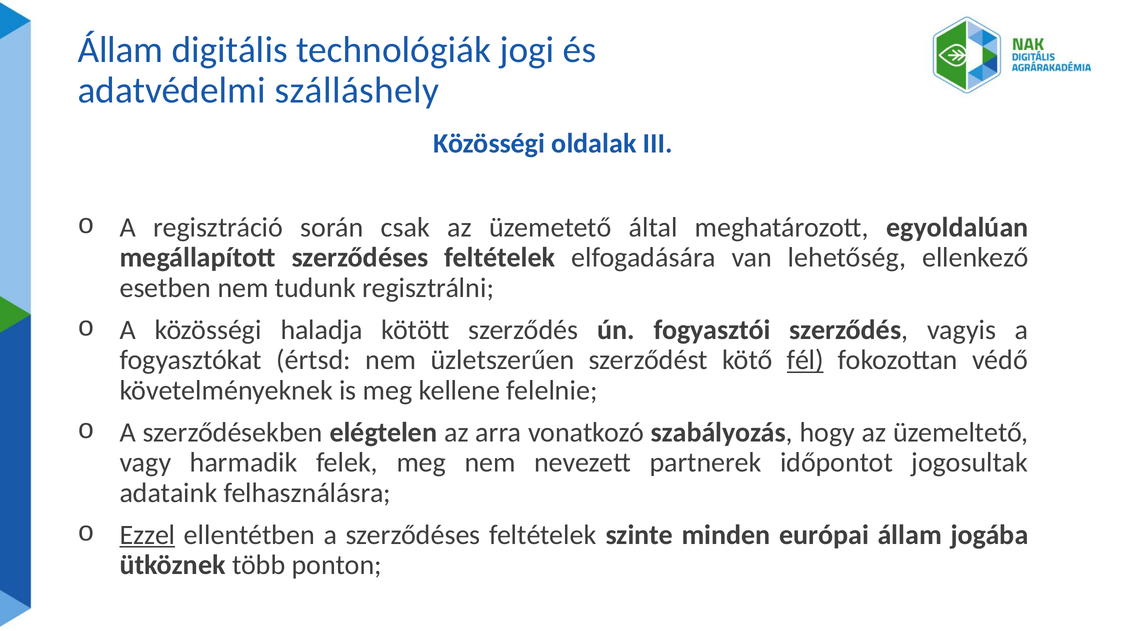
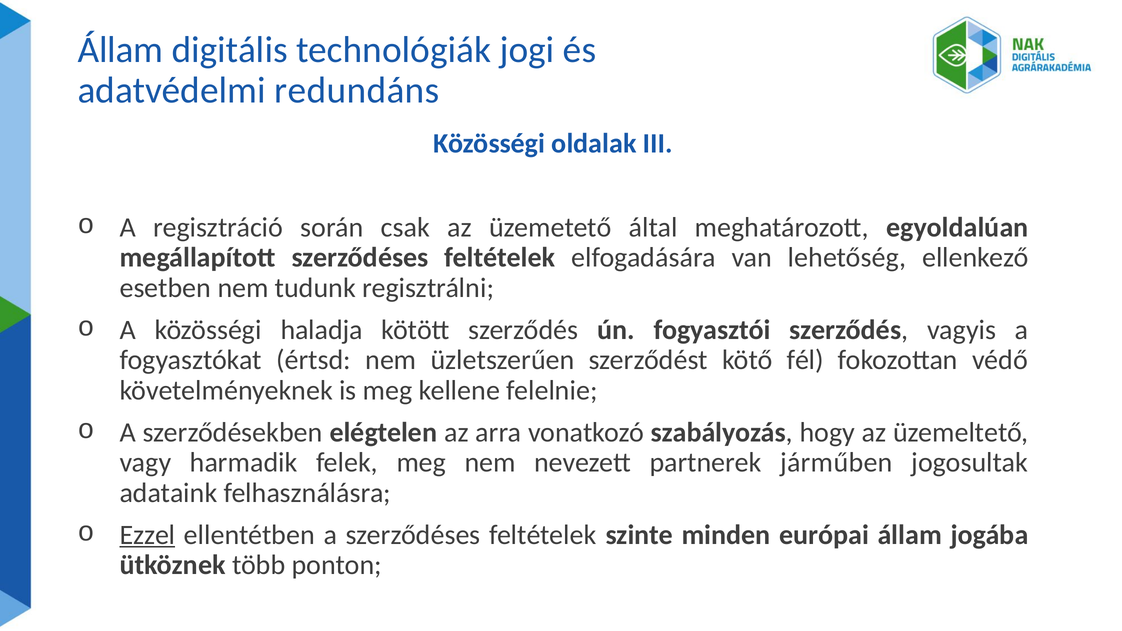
szálláshely: szálláshely -> redundáns
fél underline: present -> none
időpontot: időpontot -> járműben
